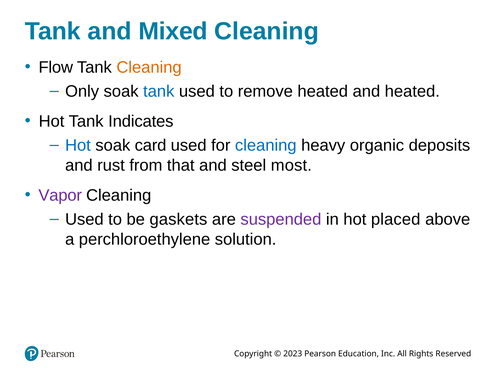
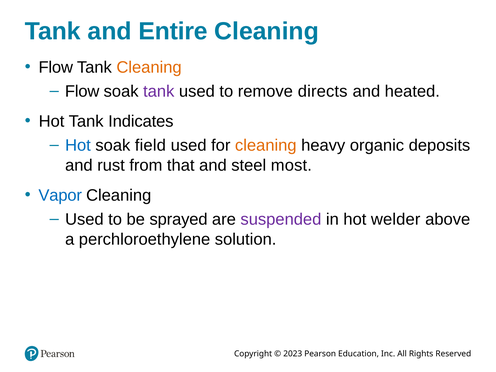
Mixed: Mixed -> Entire
Only at (82, 91): Only -> Flow
tank at (159, 91) colour: blue -> purple
remove heated: heated -> directs
card: card -> field
cleaning at (266, 145) colour: blue -> orange
Vapor colour: purple -> blue
gaskets: gaskets -> sprayed
placed: placed -> welder
